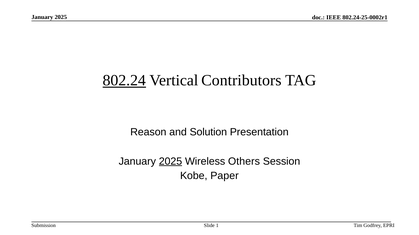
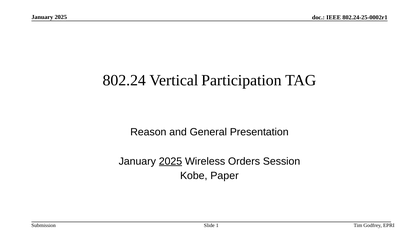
802.24 underline: present -> none
Contributors: Contributors -> Participation
Solution: Solution -> General
Others: Others -> Orders
